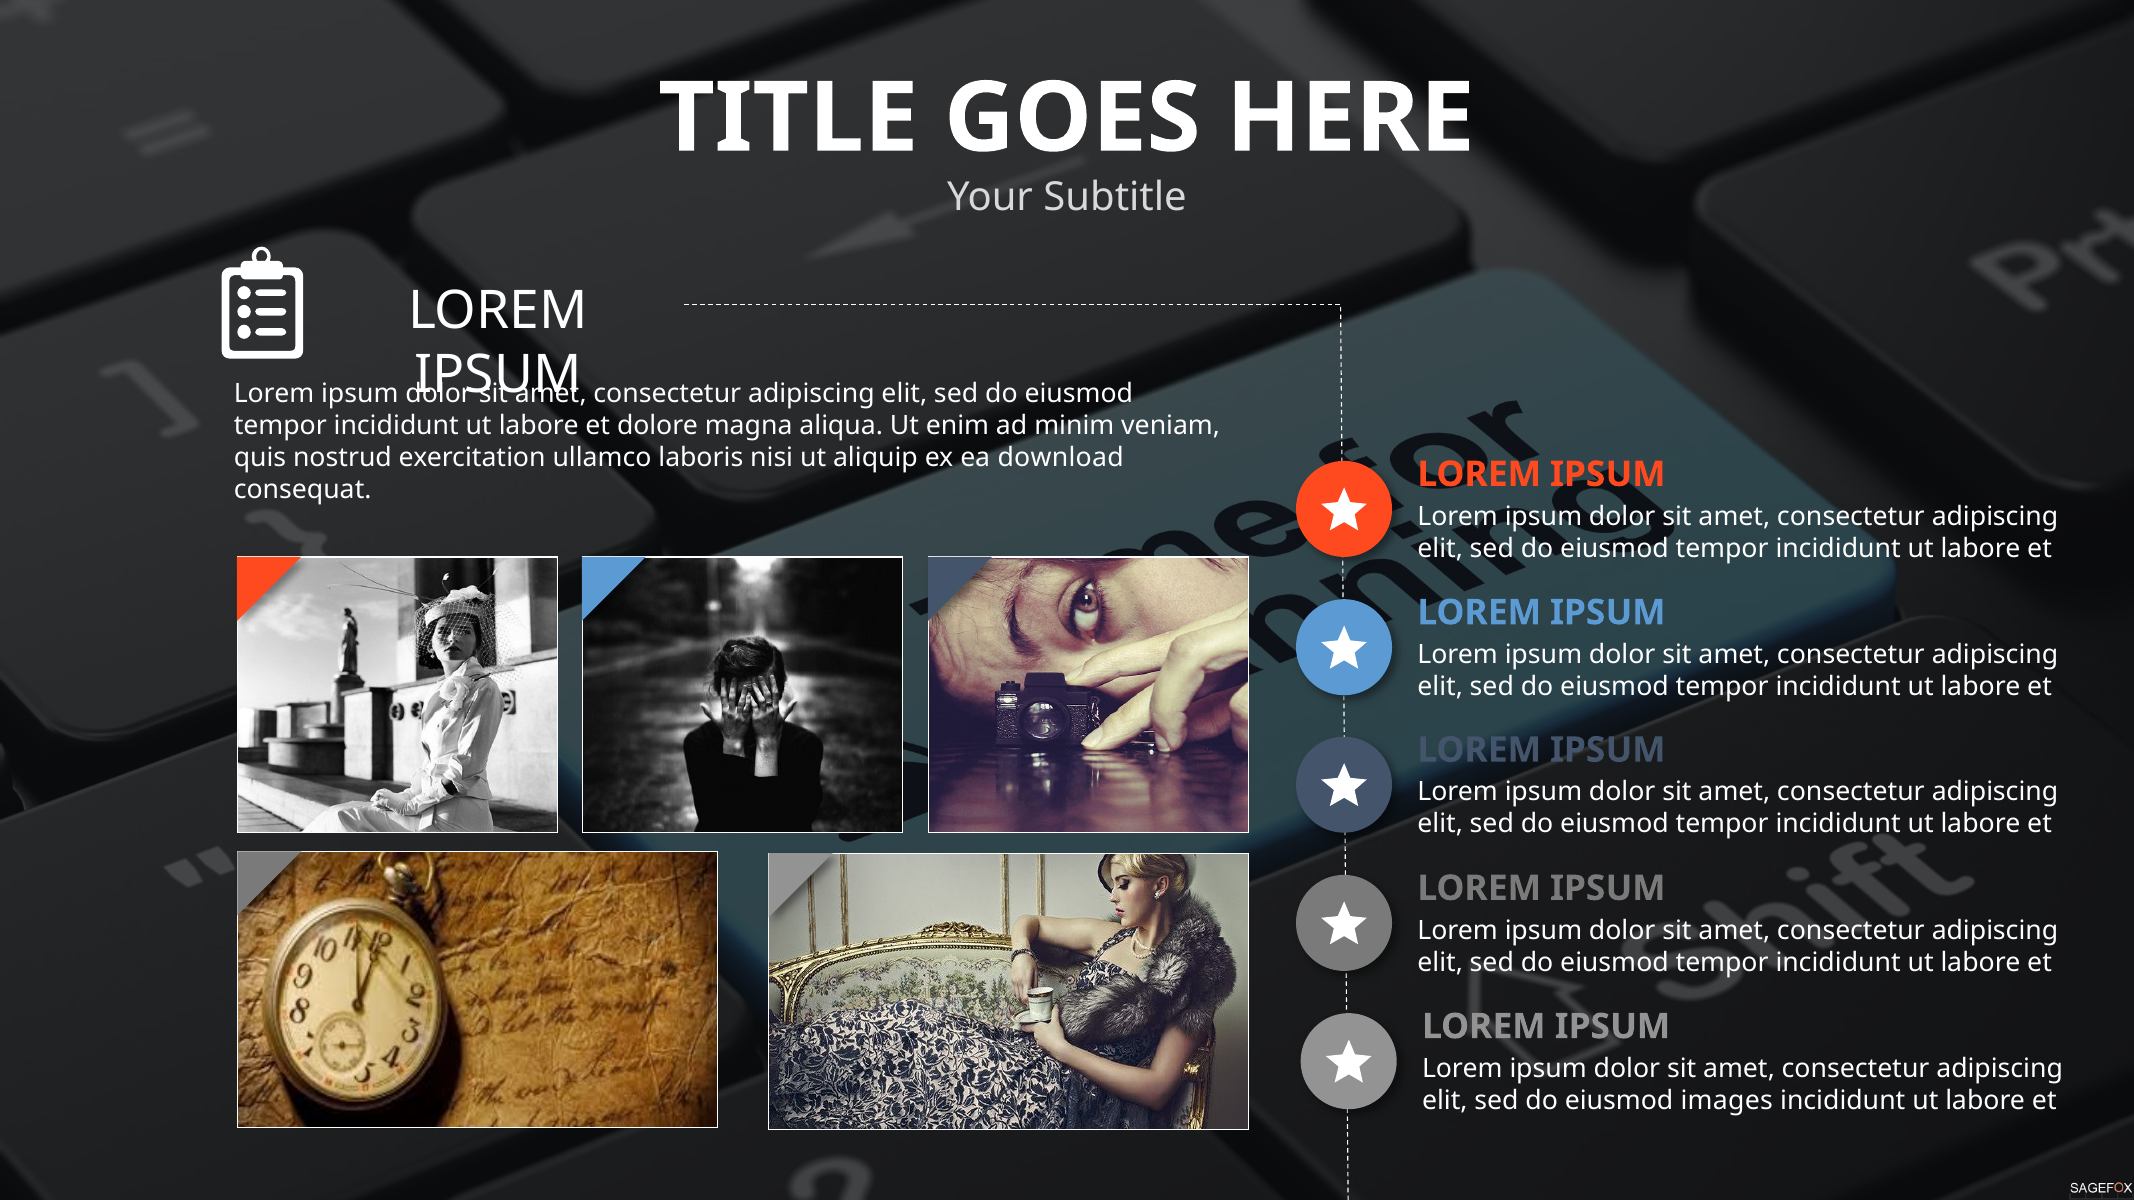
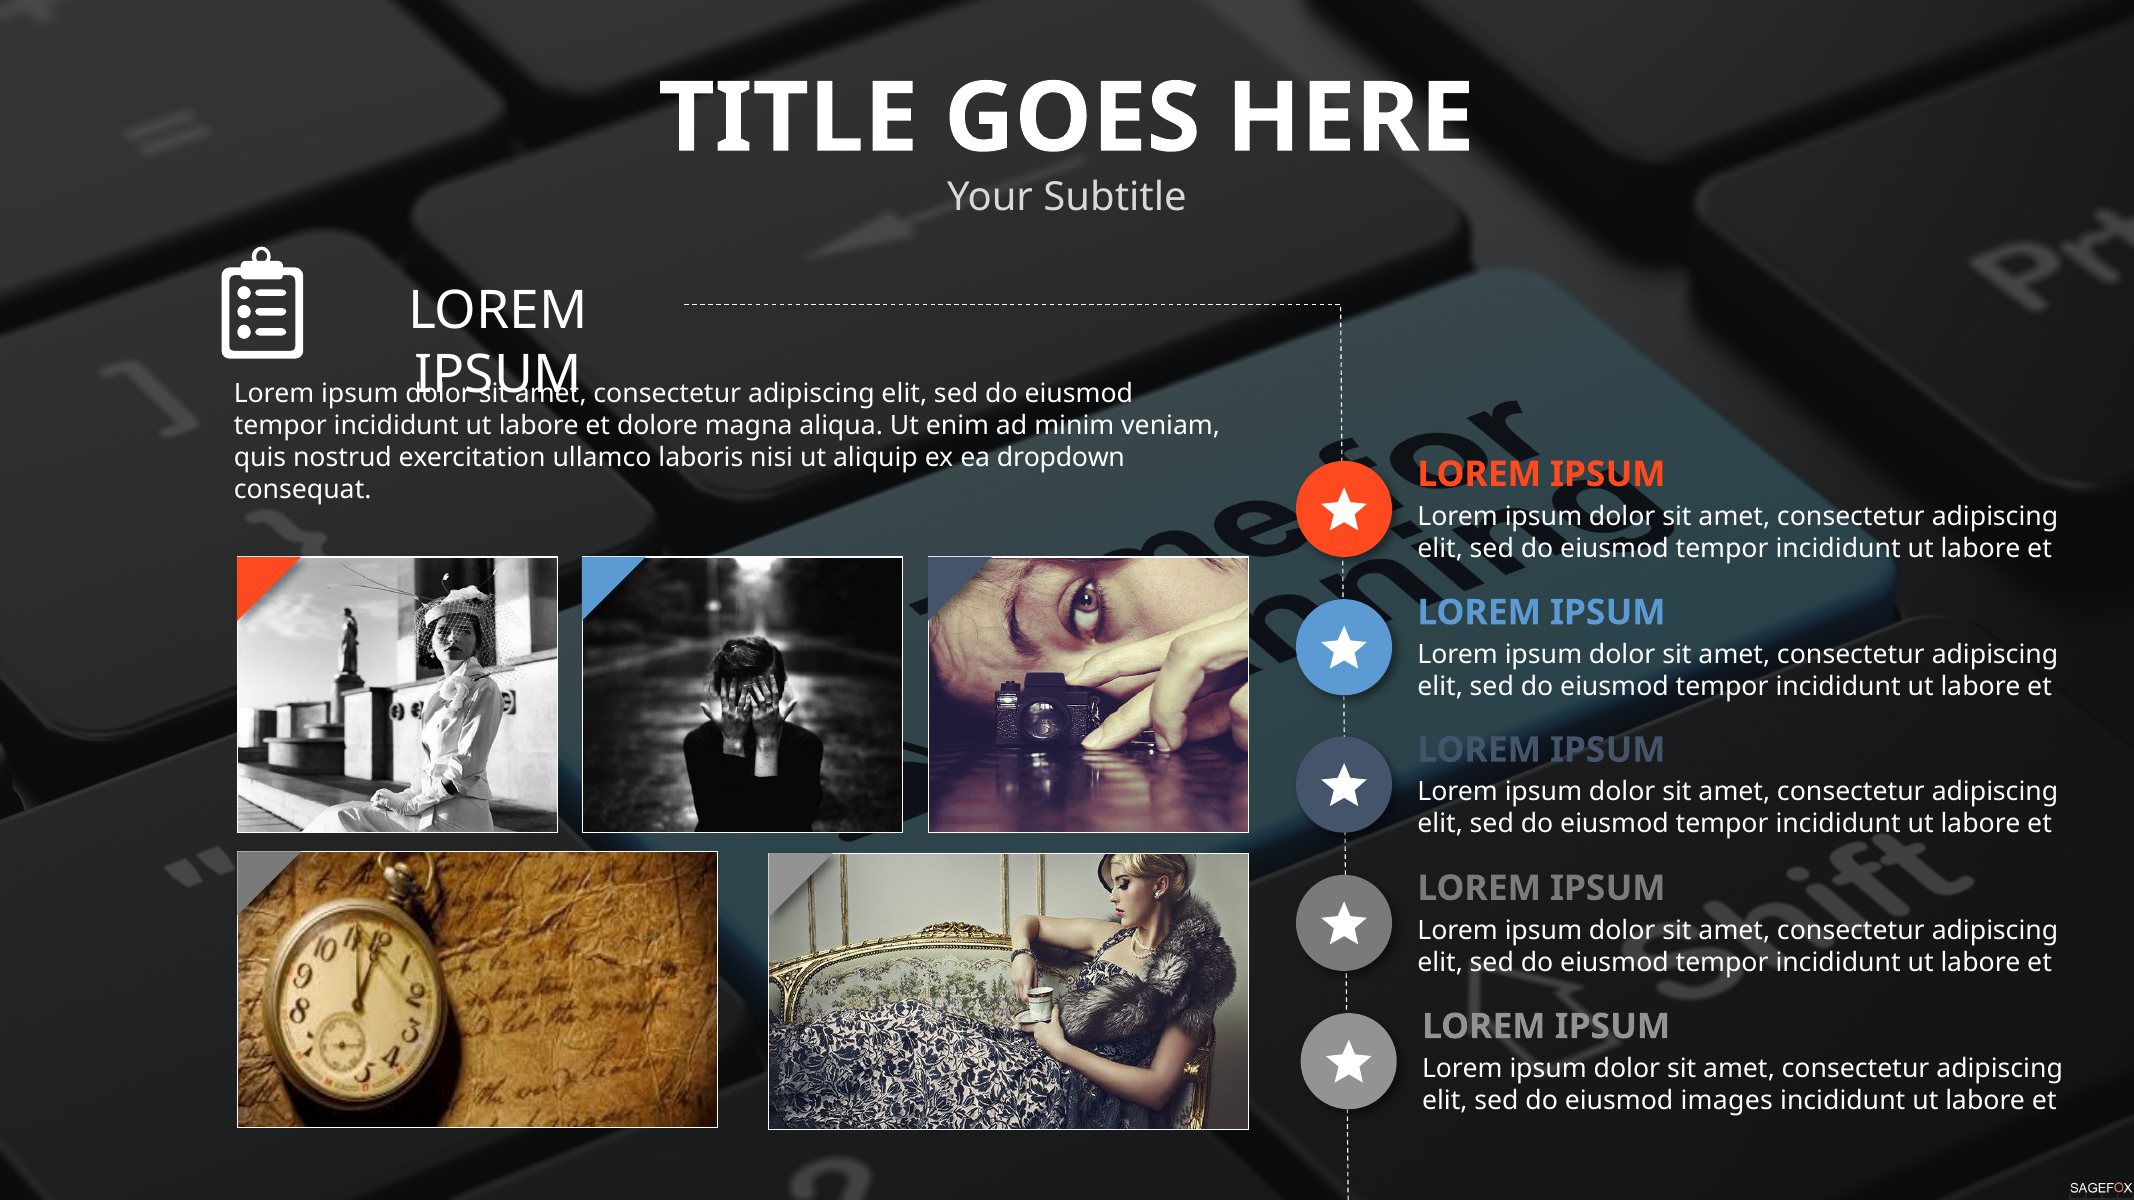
download: download -> dropdown
